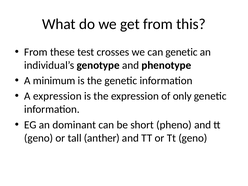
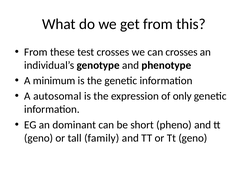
can genetic: genetic -> crosses
A expression: expression -> autosomal
anther: anther -> family
